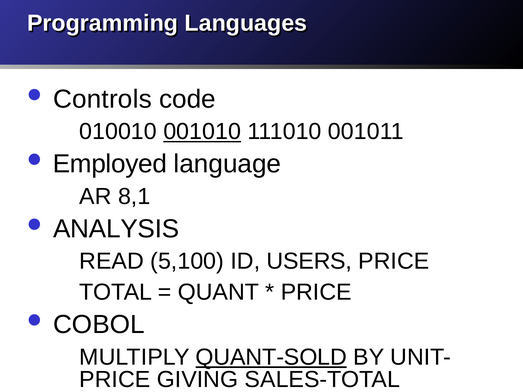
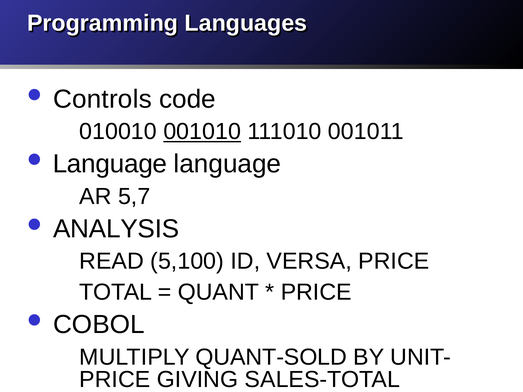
Employed at (110, 164): Employed -> Language
8,1: 8,1 -> 5,7
USERS: USERS -> VERSA
QUANT-SOLD underline: present -> none
